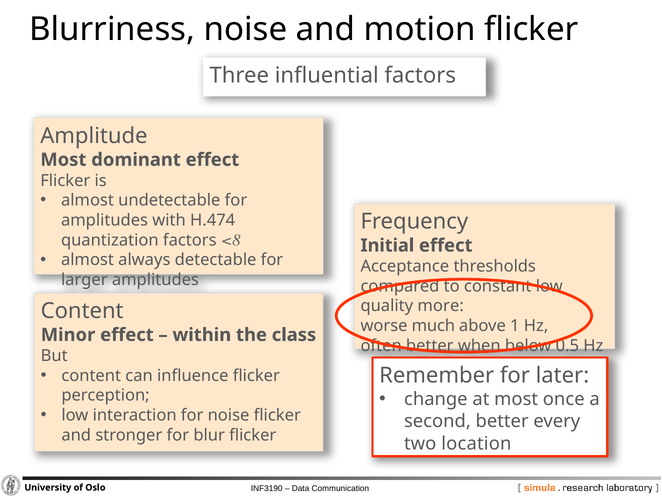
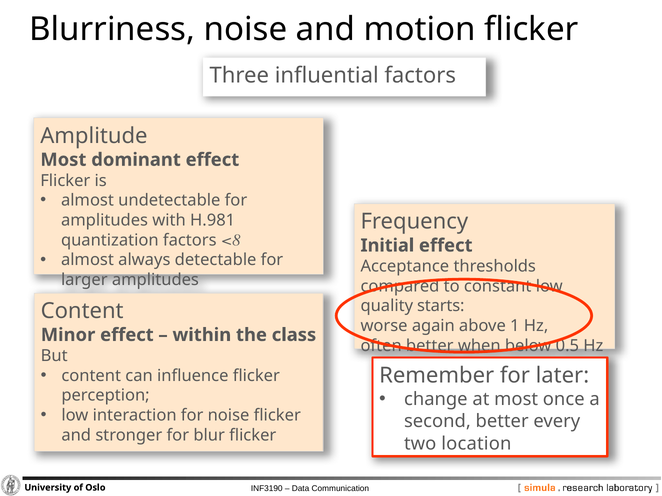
H.474: H.474 -> H.981
more: more -> starts
much: much -> again
